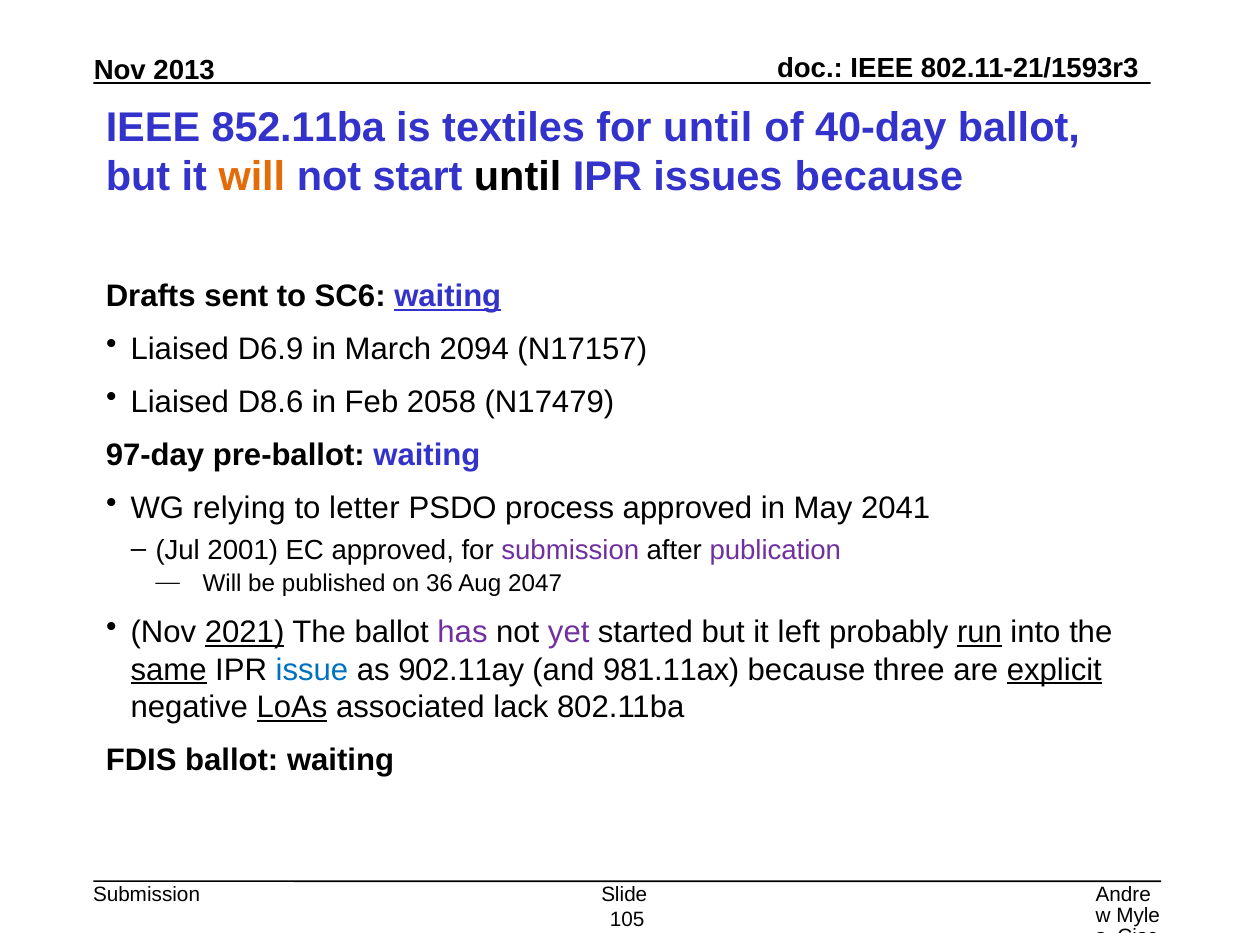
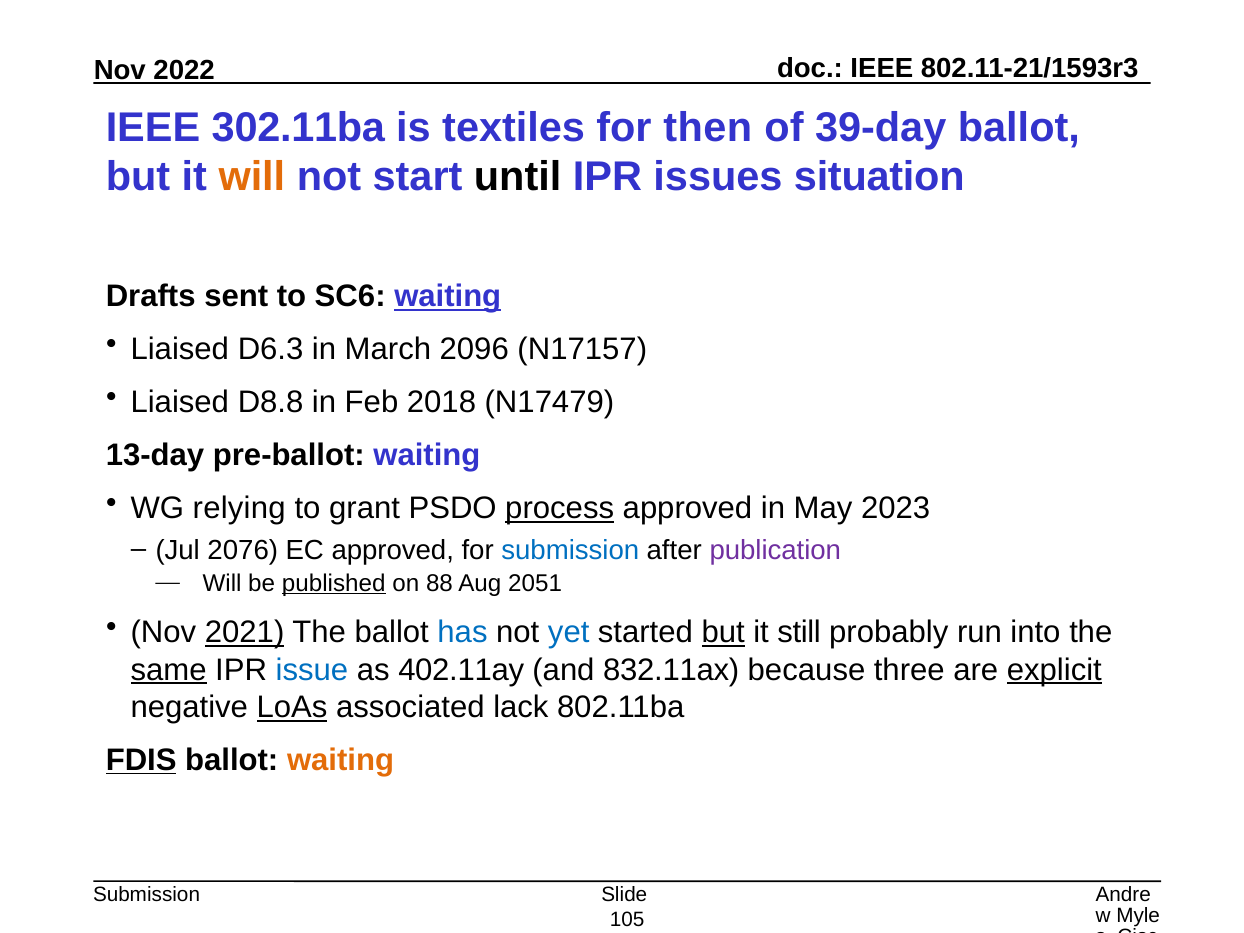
2013: 2013 -> 2022
852.11ba: 852.11ba -> 302.11ba
for until: until -> then
40-day: 40-day -> 39-day
issues because: because -> situation
D6.9: D6.9 -> D6.3
2094: 2094 -> 2096
D8.6: D8.6 -> D8.8
2058: 2058 -> 2018
97-day: 97-day -> 13-day
letter: letter -> grant
process underline: none -> present
2041: 2041 -> 2023
2001: 2001 -> 2076
submission at (570, 550) colour: purple -> blue
published underline: none -> present
36: 36 -> 88
2047: 2047 -> 2051
has colour: purple -> blue
yet colour: purple -> blue
but at (723, 633) underline: none -> present
left: left -> still
run underline: present -> none
902.11ay: 902.11ay -> 402.11ay
981.11ax: 981.11ax -> 832.11ax
FDIS underline: none -> present
waiting at (341, 760) colour: black -> orange
